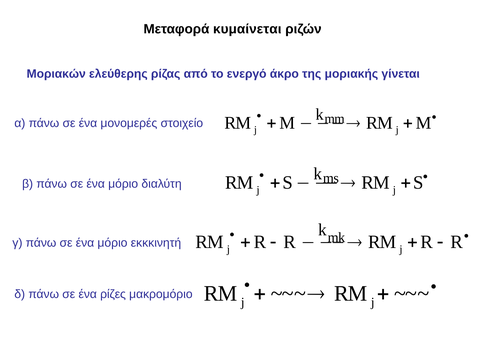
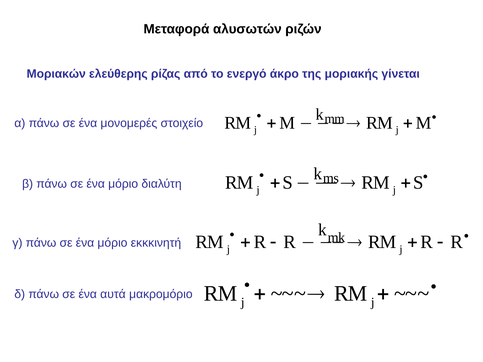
κυμαίνεται: κυμαίνεται -> αλυσωτών
ρίζες: ρίζες -> αυτά
